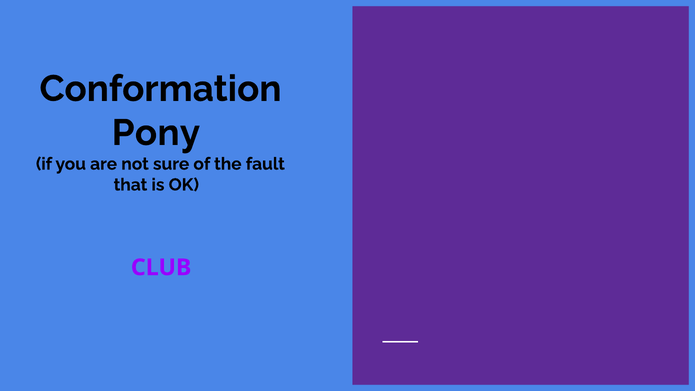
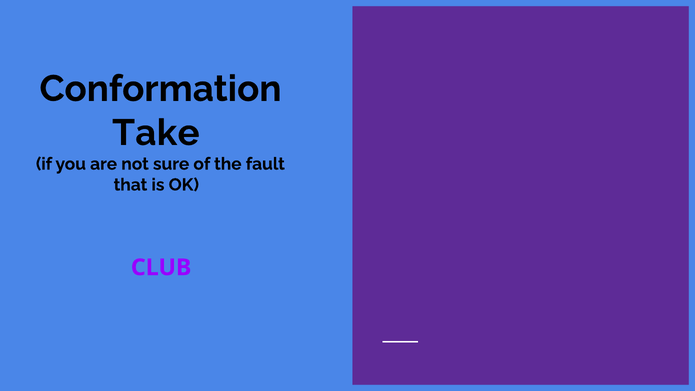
Pony: Pony -> Take
